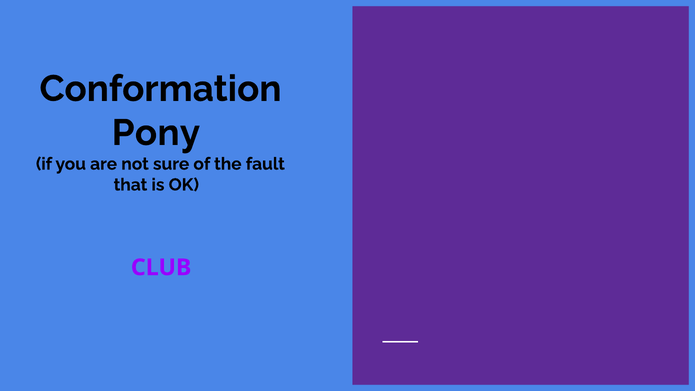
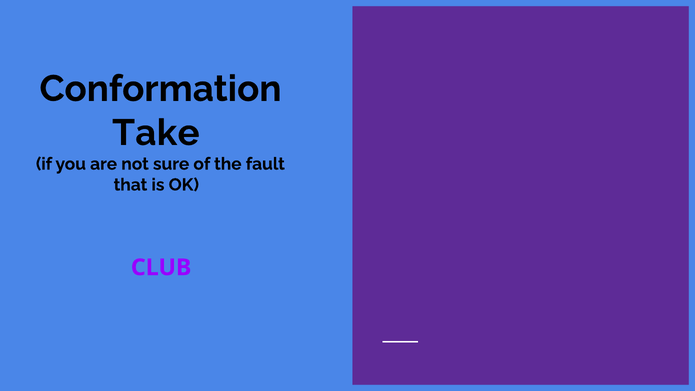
Pony: Pony -> Take
